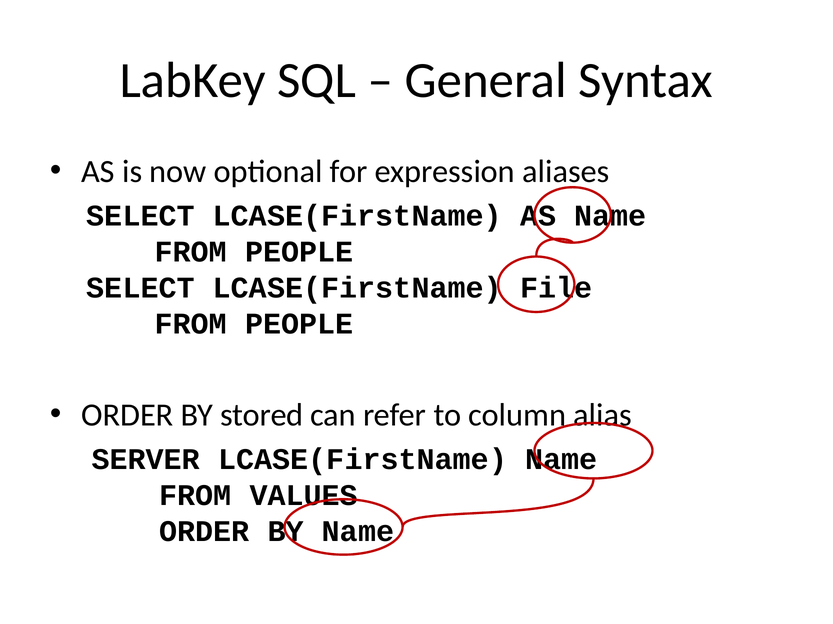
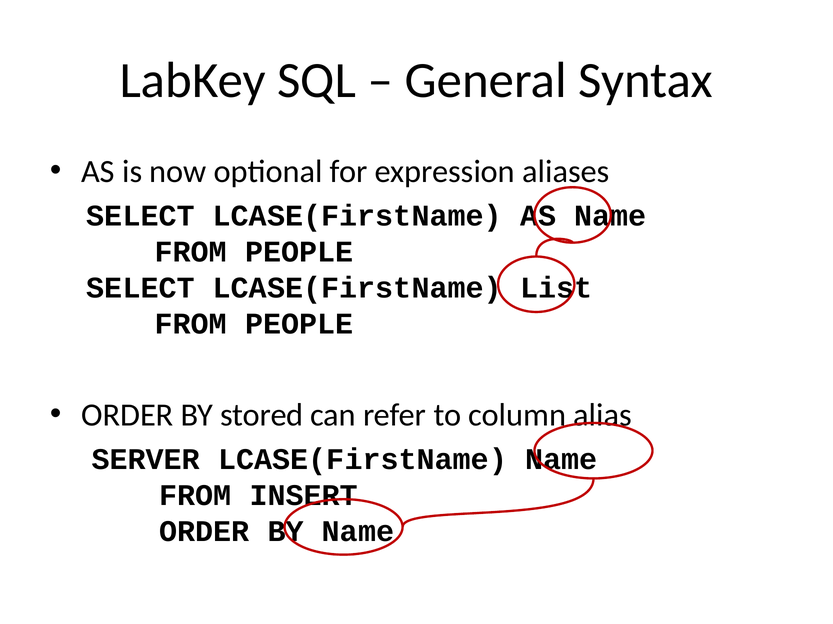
File: File -> List
VALUES: VALUES -> INSERT
